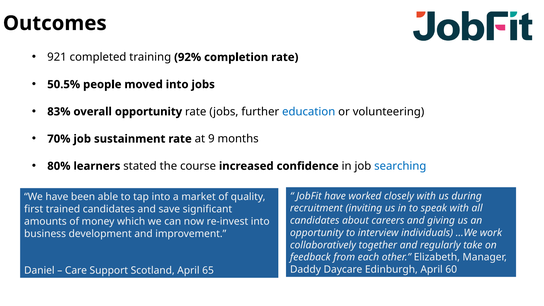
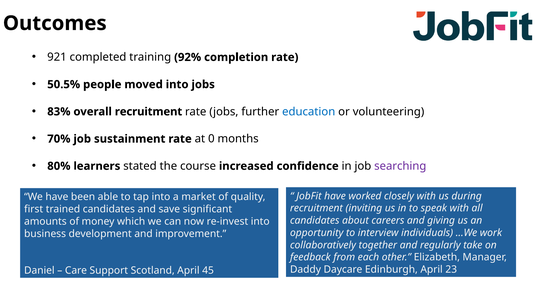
overall opportunity: opportunity -> recruitment
9: 9 -> 0
searching colour: blue -> purple
60: 60 -> 23
65: 65 -> 45
